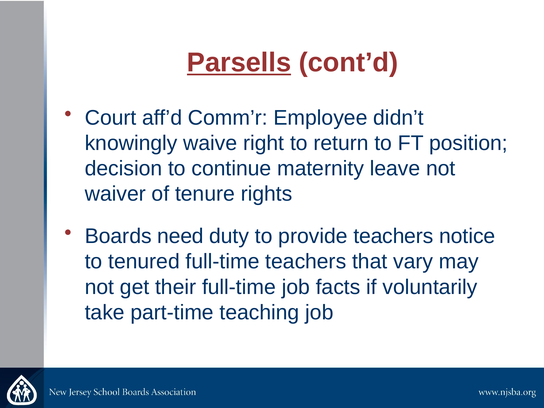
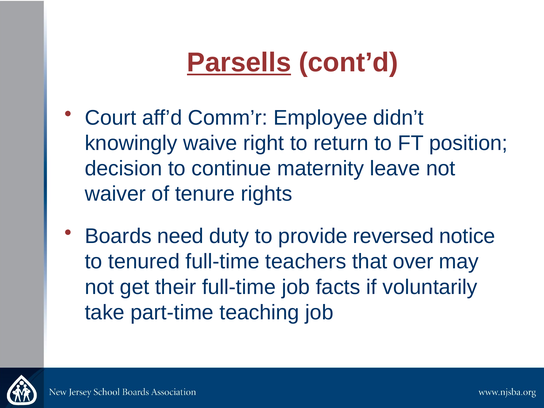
provide teachers: teachers -> reversed
vary: vary -> over
